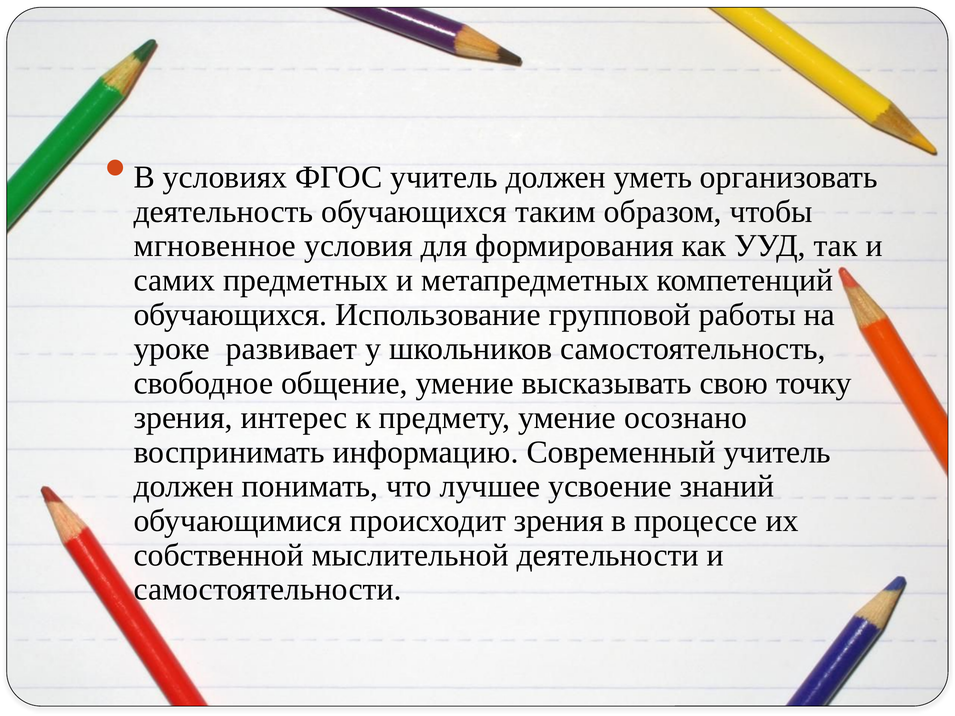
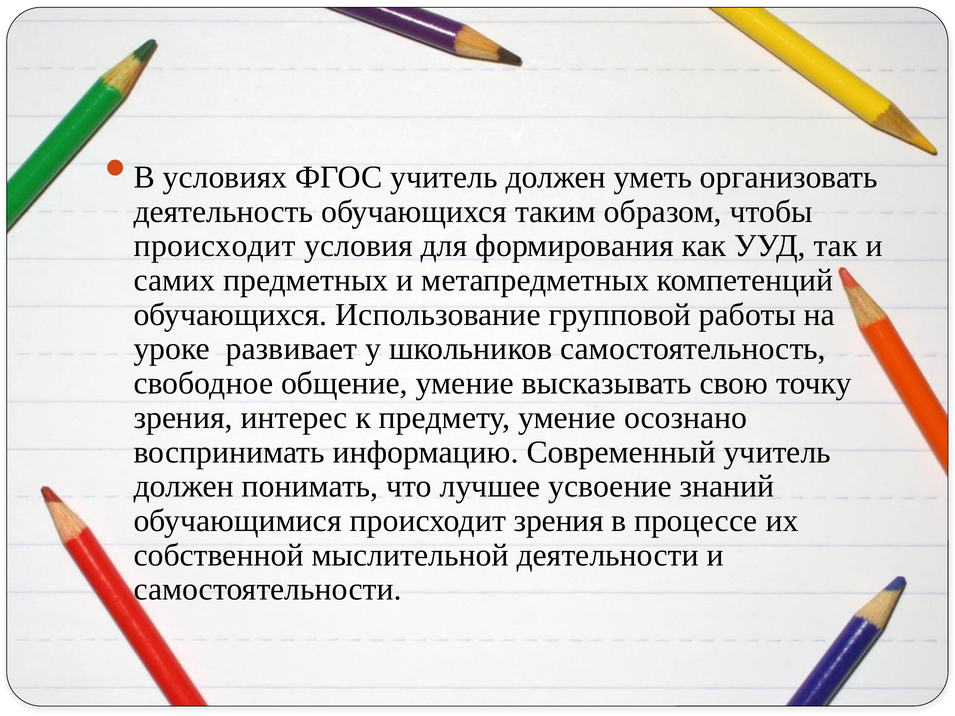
мгновенное at (215, 246): мгновенное -> происходит
